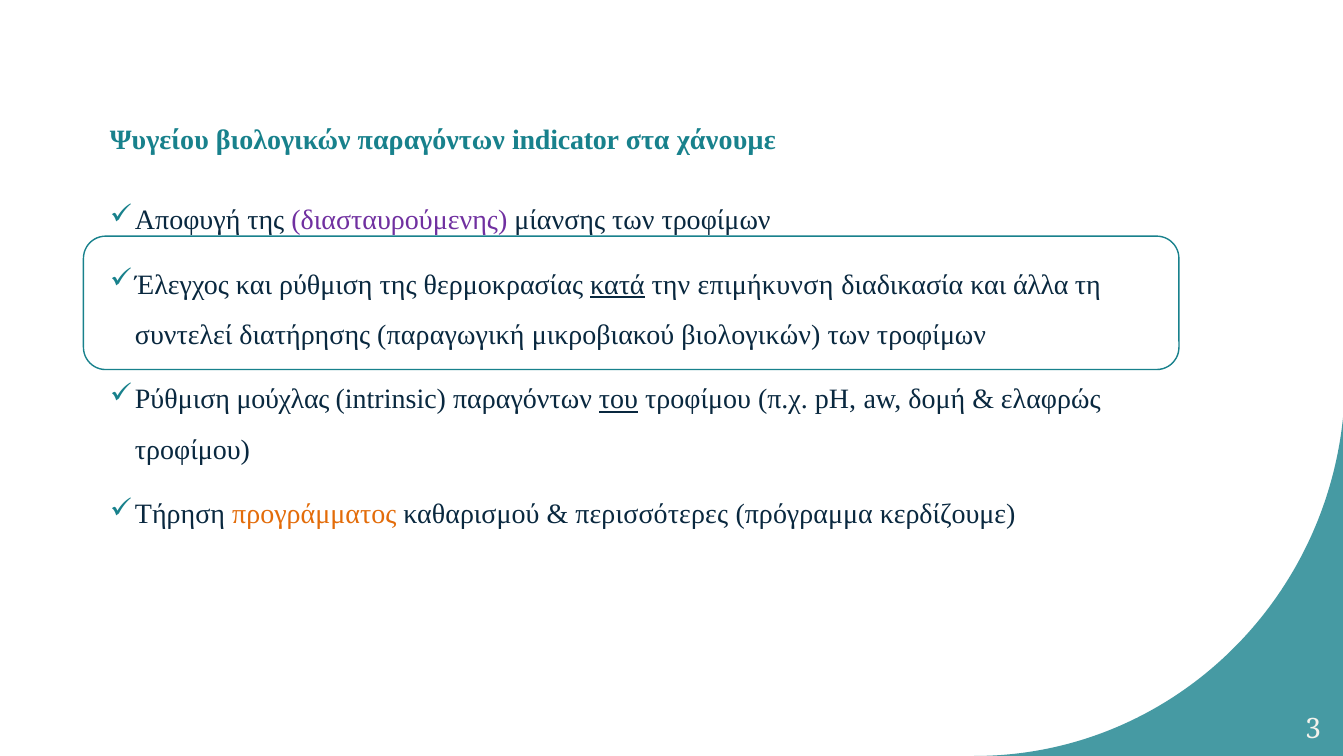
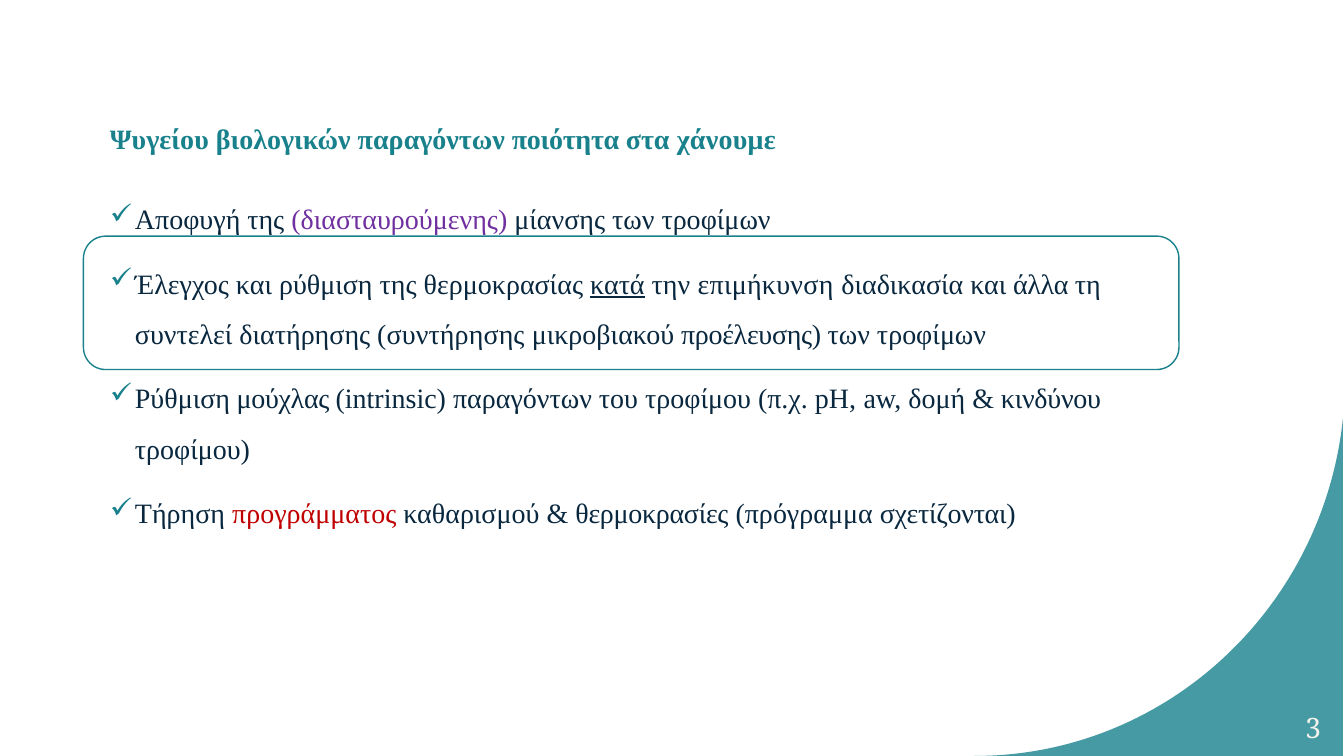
indicator: indicator -> ποιότητα
παραγωγική: παραγωγική -> συντήρησης
μικροβιακού βιολογικών: βιολογικών -> προέλευσης
του underline: present -> none
ελαφρώς: ελαφρώς -> κινδύνου
προγράμματος colour: orange -> red
περισσότερες: περισσότερες -> θερμοκρασίες
κερδίζουμε: κερδίζουμε -> σχετίζονται
